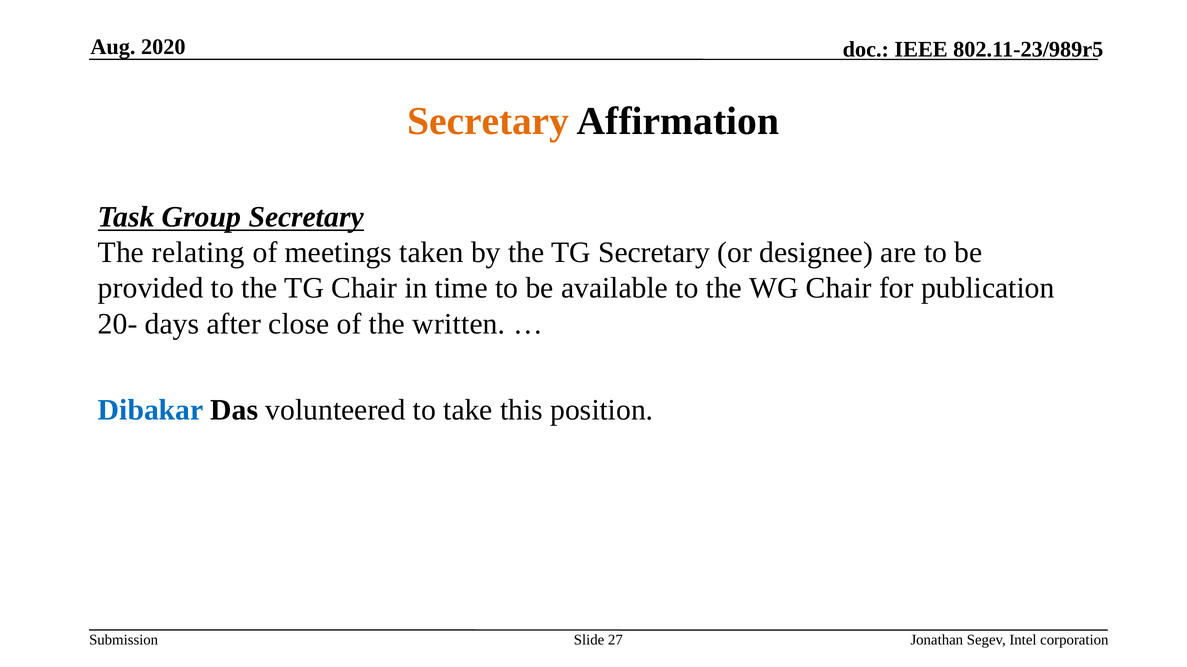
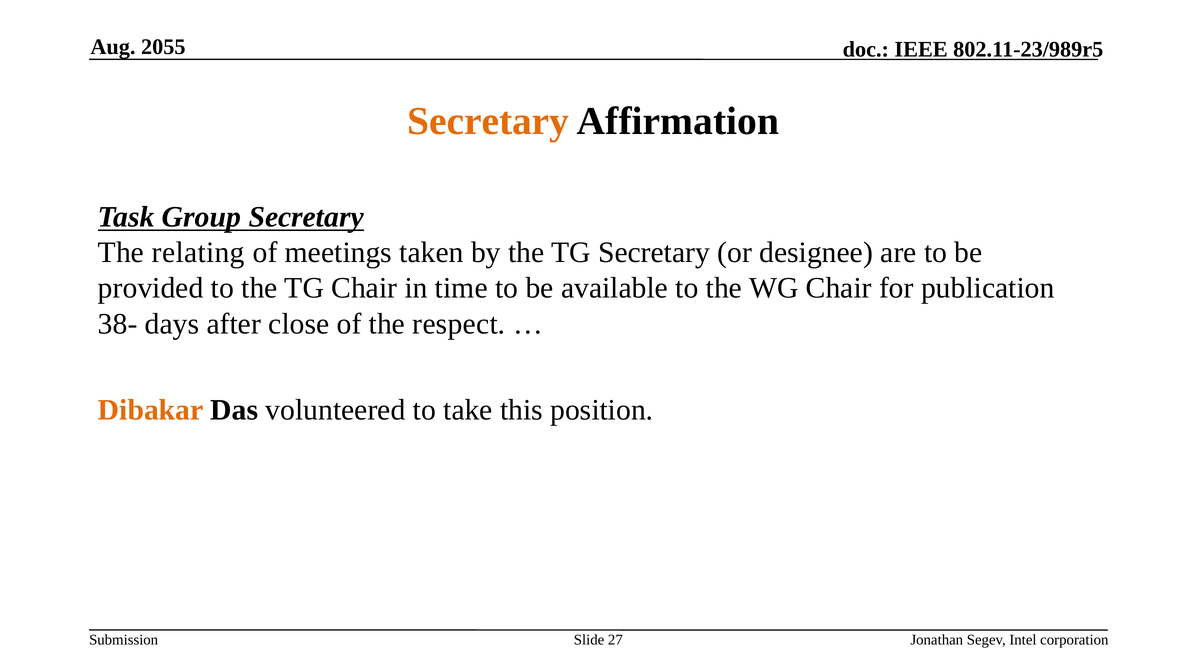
2020: 2020 -> 2055
20-: 20- -> 38-
written: written -> respect
Dibakar colour: blue -> orange
